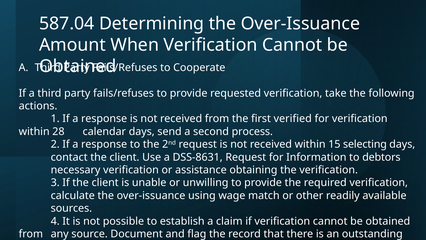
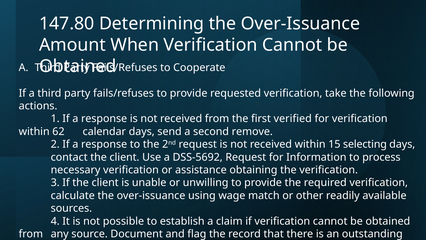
587.04: 587.04 -> 147.80
28: 28 -> 62
process: process -> remove
DSS-8631: DSS-8631 -> DSS-5692
debtors: debtors -> process
